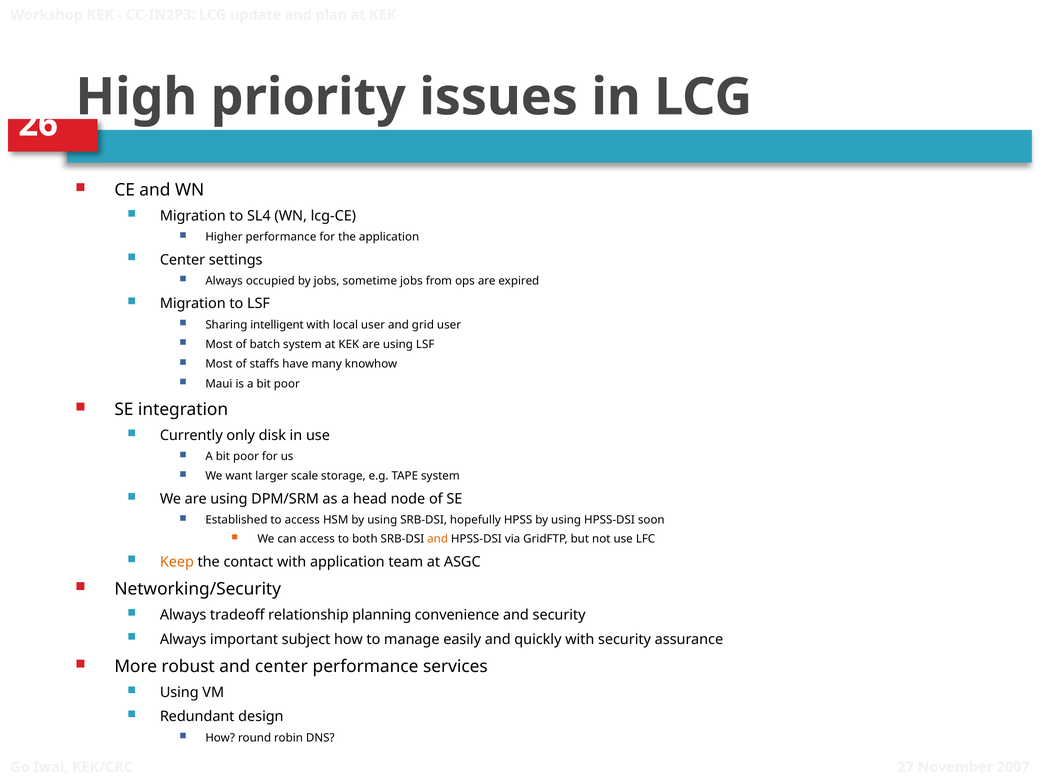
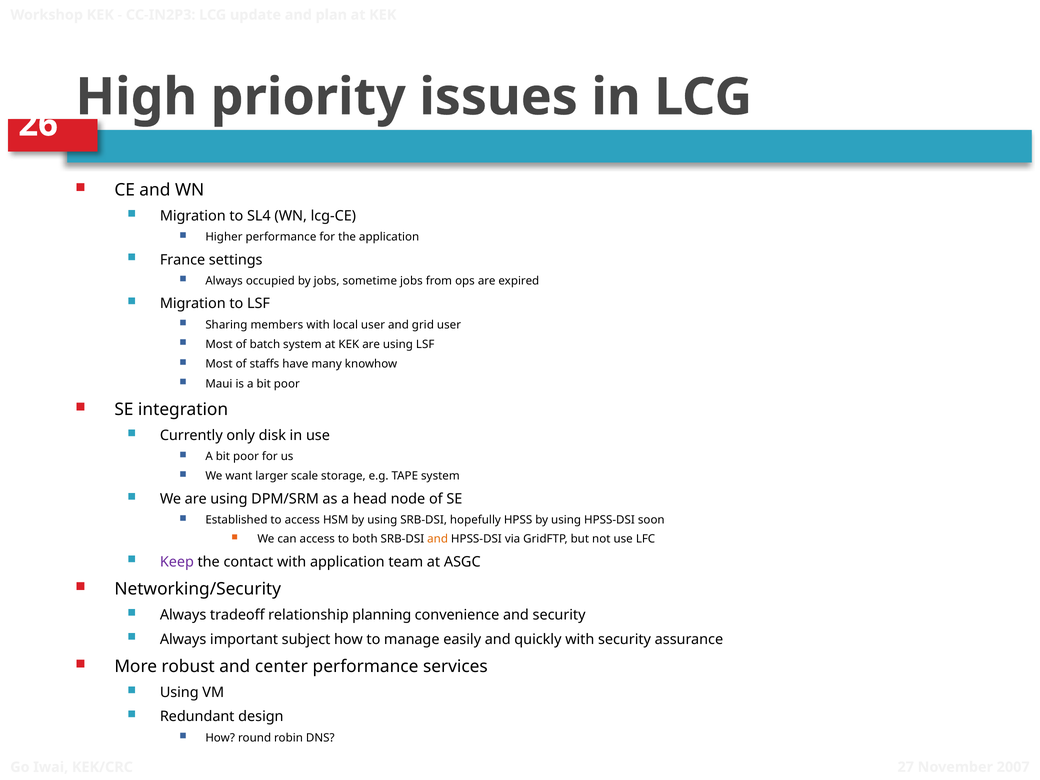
Center at (183, 260): Center -> France
intelligent: intelligent -> members
Keep colour: orange -> purple
